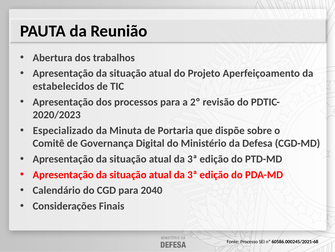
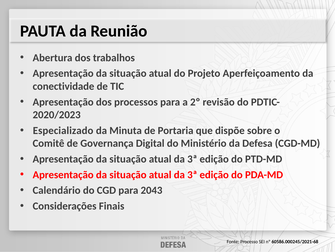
estabelecidos: estabelecidos -> conectividade
2040: 2040 -> 2043
